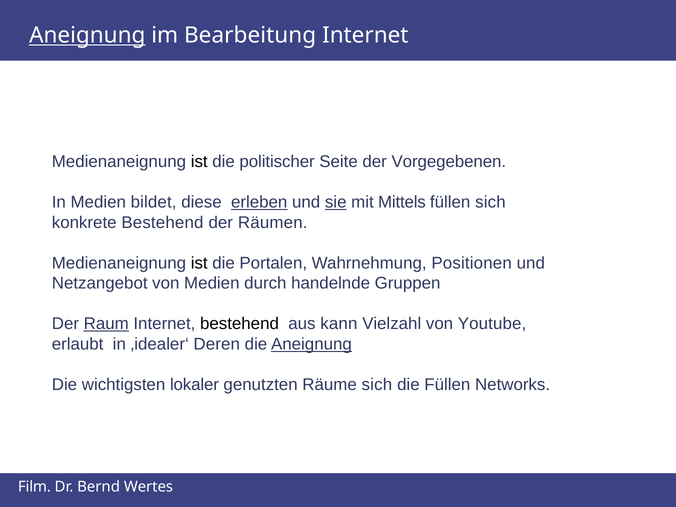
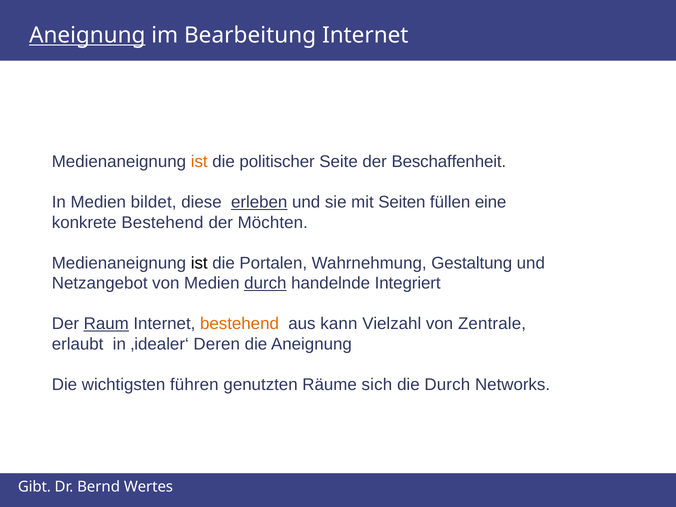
ist at (199, 162) colour: black -> orange
Vorgegebenen: Vorgegebenen -> Beschaffenheit
sie underline: present -> none
Mittels: Mittels -> Seiten
füllen sich: sich -> eine
Räumen: Räumen -> Möchten
Positionen: Positionen -> Gestaltung
durch at (265, 283) underline: none -> present
Gruppen: Gruppen -> Integriert
bestehend at (239, 324) colour: black -> orange
Youtube: Youtube -> Zentrale
Aneignung at (311, 344) underline: present -> none
lokaler: lokaler -> führen
die Füllen: Füllen -> Durch
Film: Film -> Gibt
